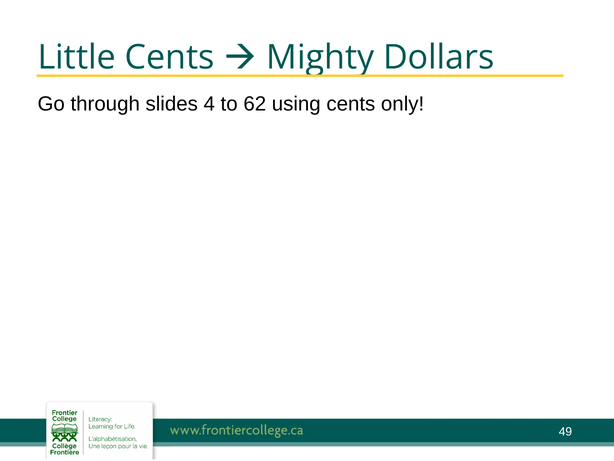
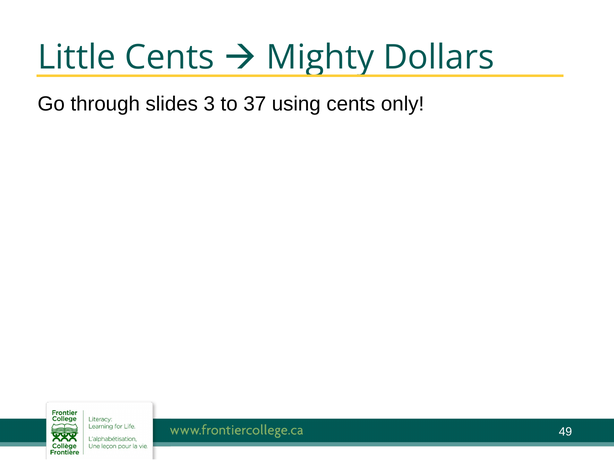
4: 4 -> 3
62: 62 -> 37
